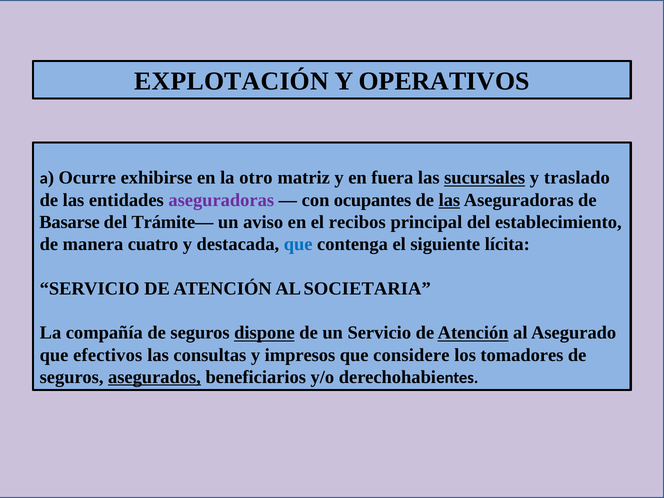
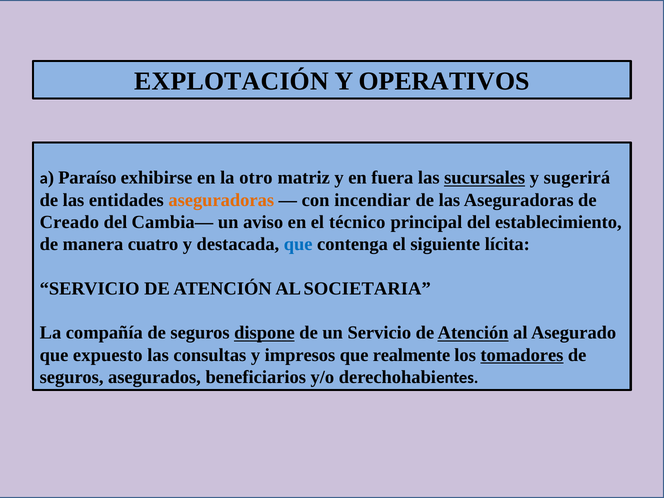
Ocurre: Ocurre -> Paraíso
traslado: traslado -> sugerirá
aseguradoras at (221, 200) colour: purple -> orange
ocupantes: ocupantes -> incendiar
las at (449, 200) underline: present -> none
Basarse: Basarse -> Creado
Trámite—: Trámite— -> Cambia—
recibos: recibos -> técnico
efectivos: efectivos -> expuesto
considere: considere -> realmente
tomadores underline: none -> present
asegurados underline: present -> none
